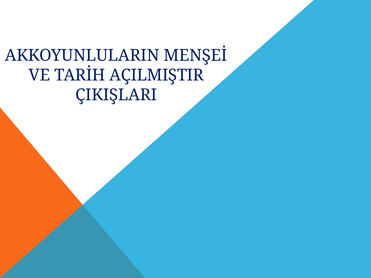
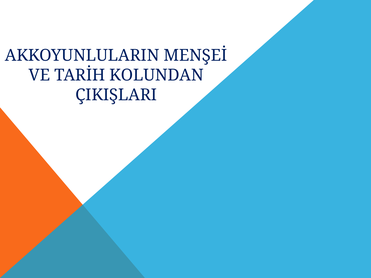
AÇILMIŞTIR: AÇILMIŞTIR -> KOLUNDAN
